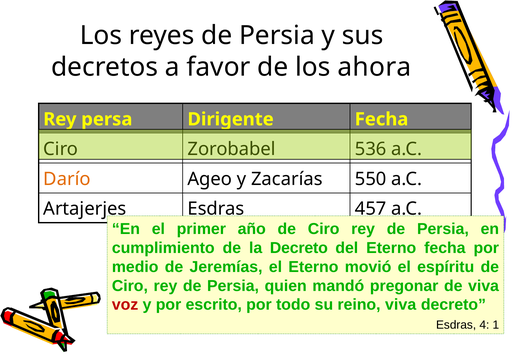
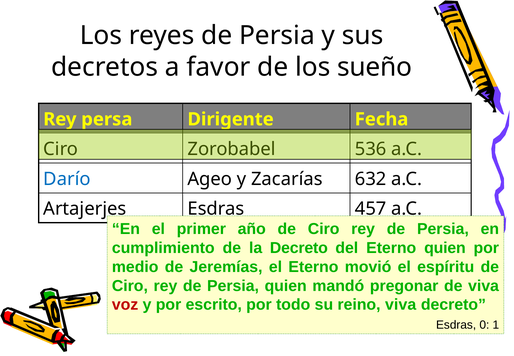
ahora: ahora -> sueño
Darío colour: orange -> blue
550: 550 -> 632
Eterno fecha: fecha -> quien
4: 4 -> 0
